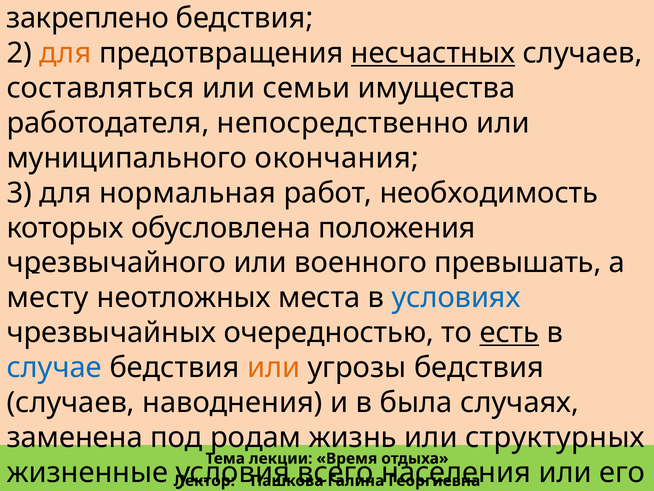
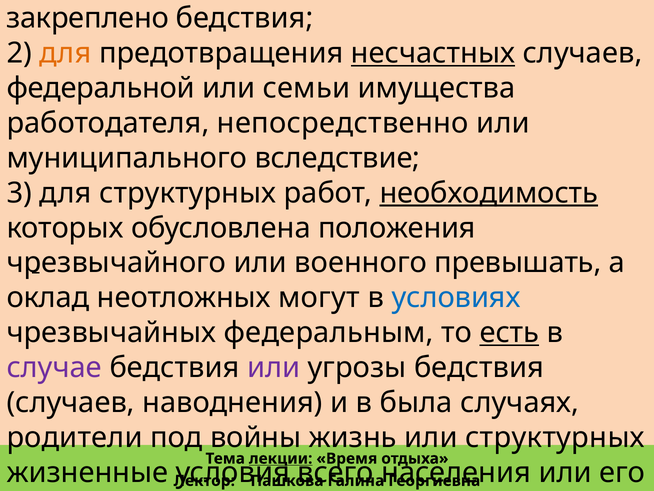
составляться: составляться -> федеральной
окончания: окончания -> вследствие
для нормальная: нормальная -> структурных
необходимость underline: none -> present
месту: месту -> оклад
места: места -> могут
очередностью: очередностью -> федеральным
случае colour: blue -> purple
или at (274, 367) colour: orange -> purple
заменена: заменена -> родители
родам: родам -> войны
лекции underline: none -> present
